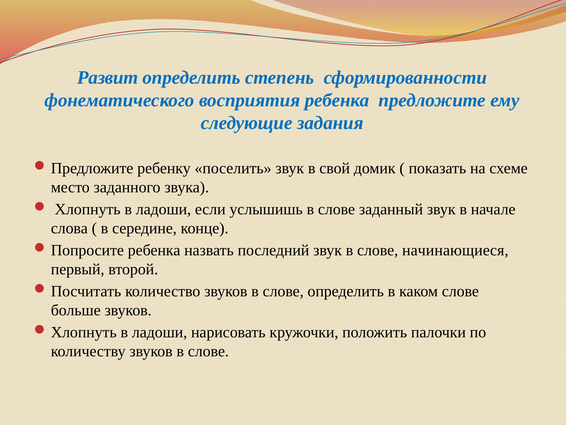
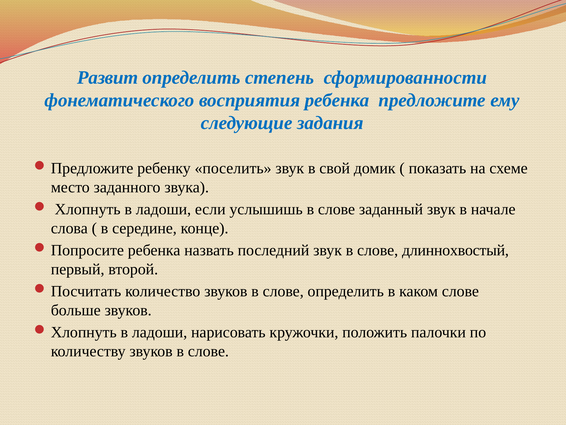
начинающиеся: начинающиеся -> длиннохвостый
